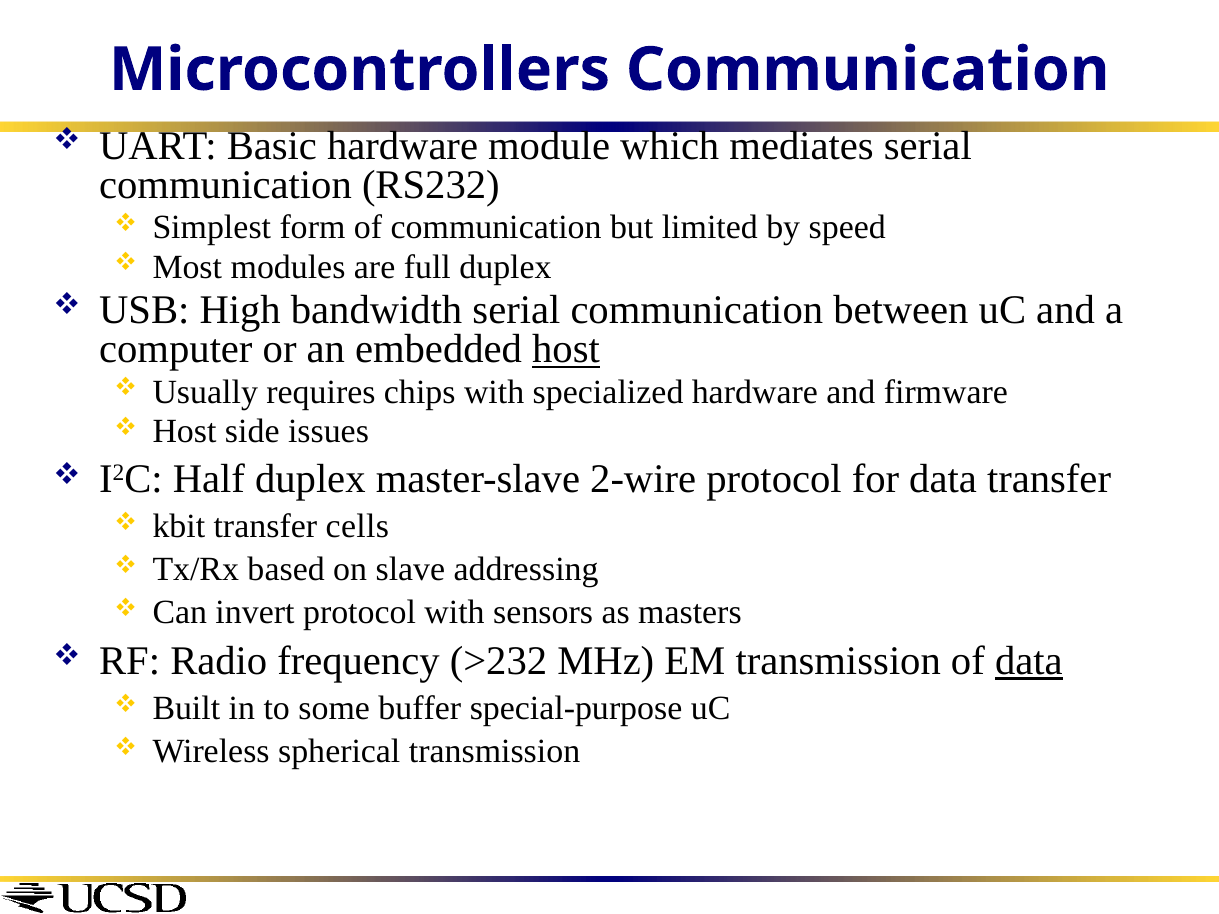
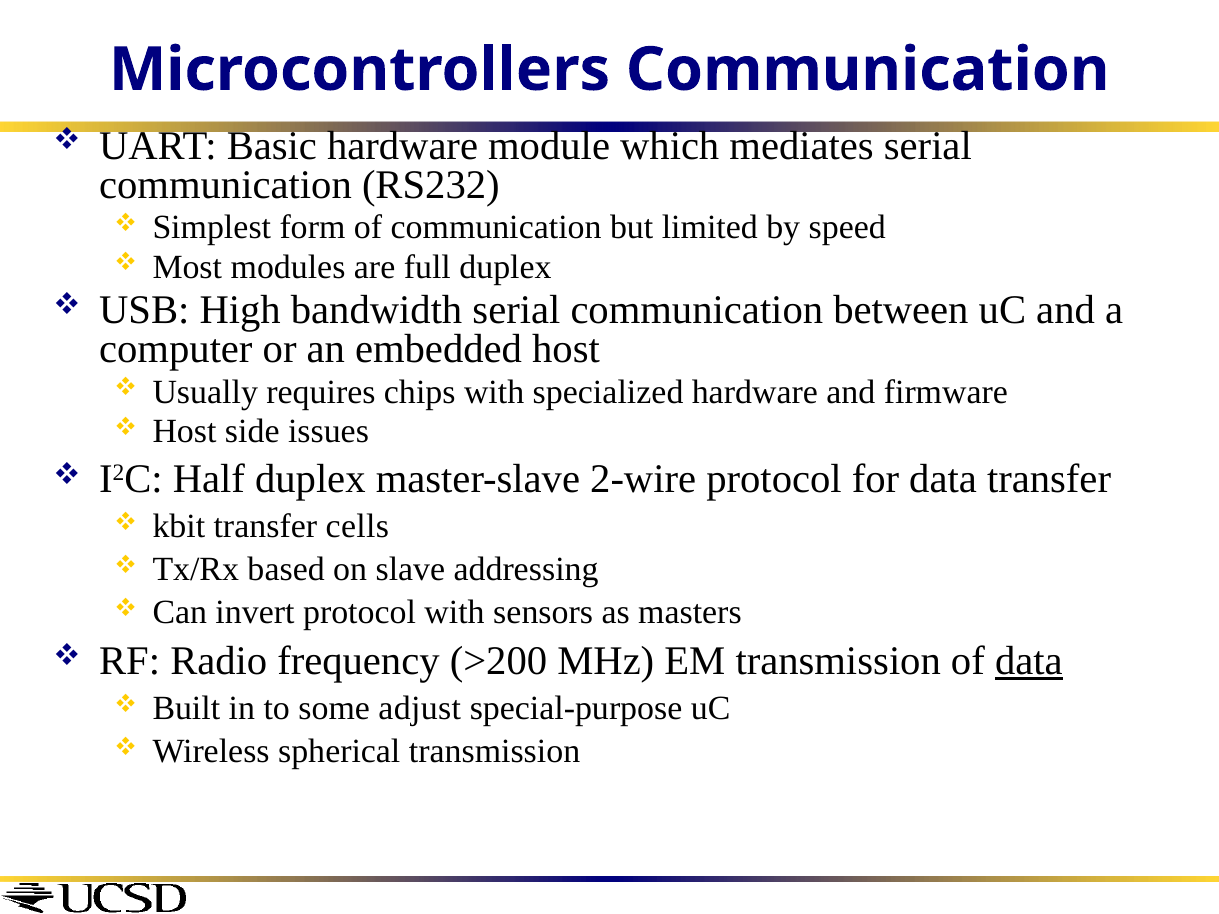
host at (566, 350) underline: present -> none
>232: >232 -> >200
buffer: buffer -> adjust
